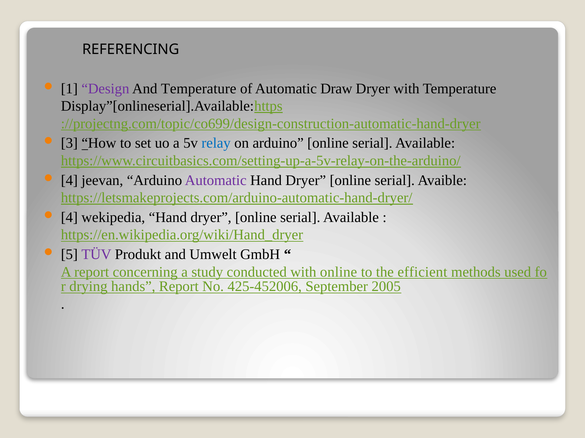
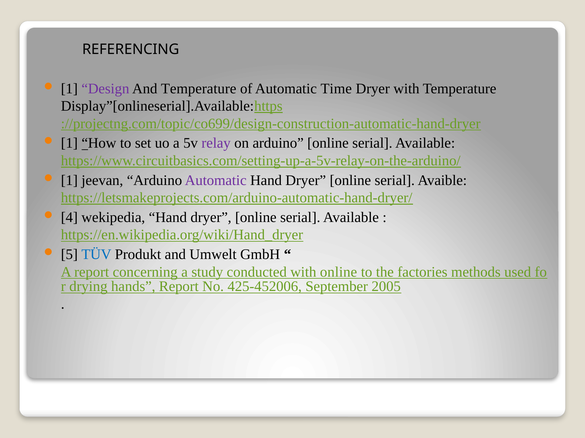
Draw: Draw -> Time
3 at (69, 143): 3 -> 1
relay colour: blue -> purple
4 at (69, 181): 4 -> 1
TÜV colour: purple -> blue
efficient: efficient -> factories
